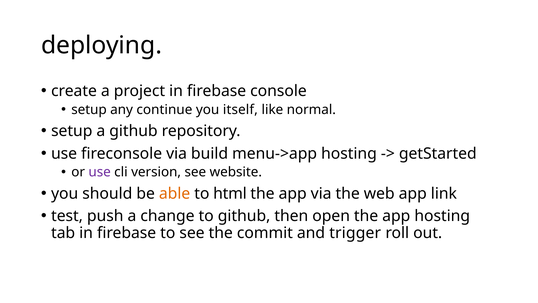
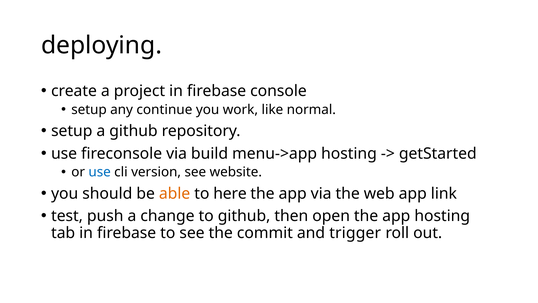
itself: itself -> work
use at (100, 172) colour: purple -> blue
html: html -> here
